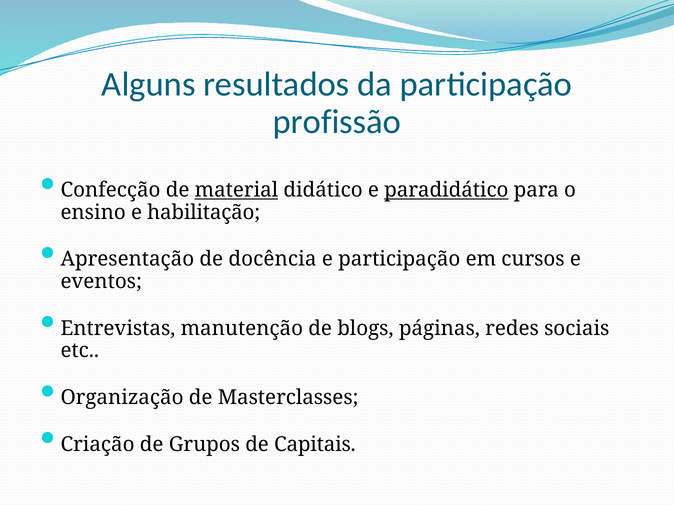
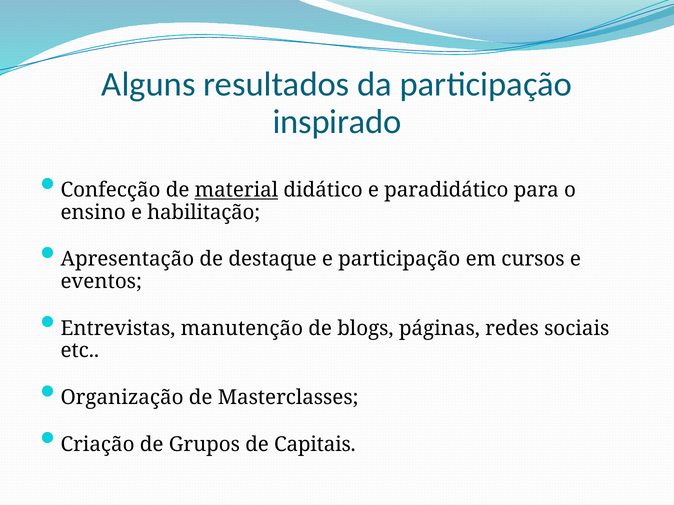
profissão: profissão -> inspirado
paradidático underline: present -> none
docência: docência -> destaque
